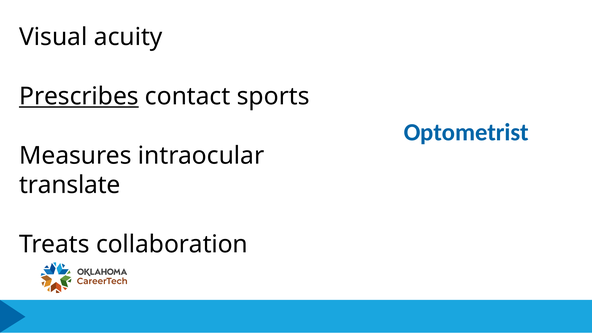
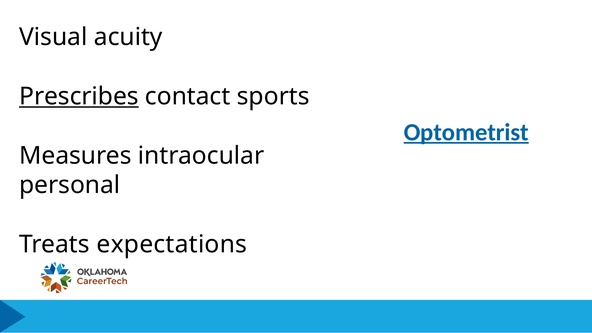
Optometrist underline: none -> present
translate: translate -> personal
collaboration: collaboration -> expectations
